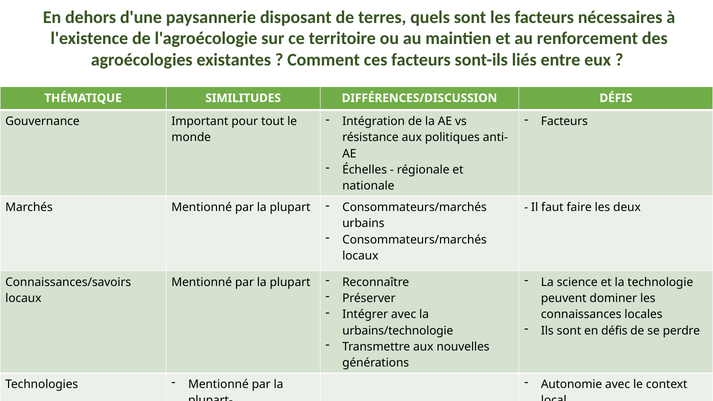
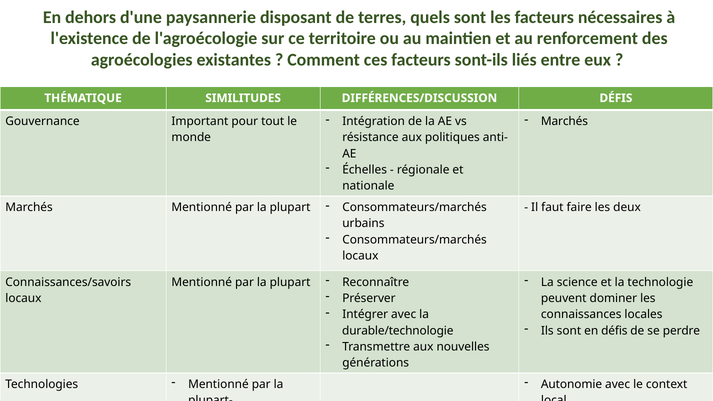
Facteurs at (564, 121): Facteurs -> Marchés
urbains/technologie: urbains/technologie -> durable/technologie
